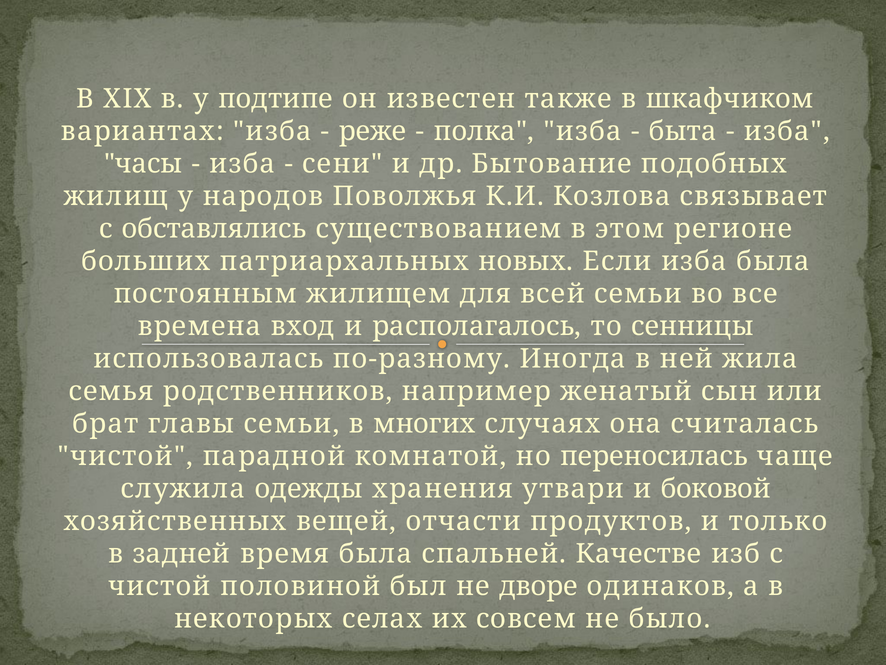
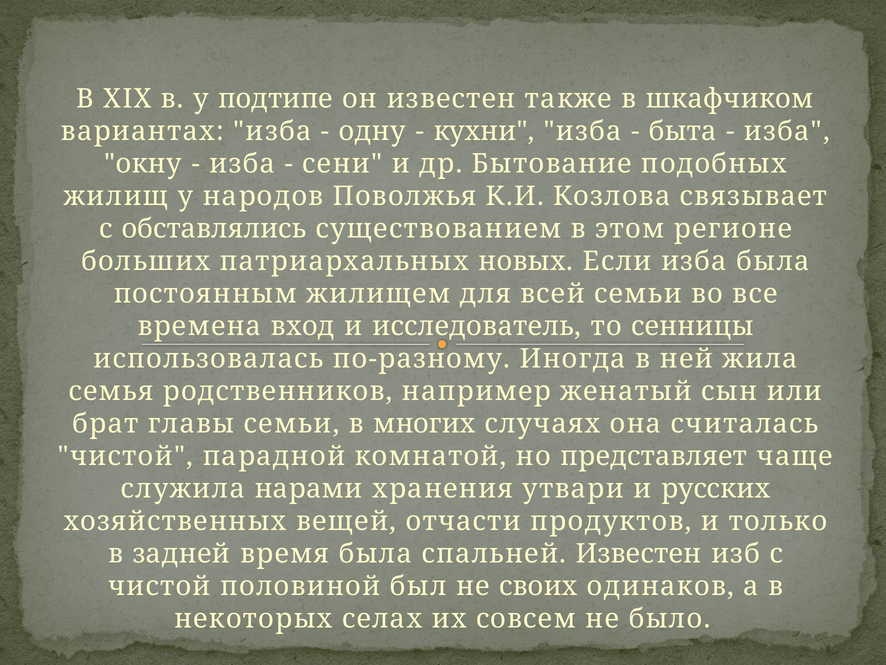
реже: реже -> одну
полка: полка -> кухни
часы: часы -> окну
располагалось: располагалось -> исследователь
переносилась: переносилась -> представляет
одежды: одежды -> нарами
боковой: боковой -> русских
спальней Качестве: Качестве -> Известен
дворе: дворе -> своих
